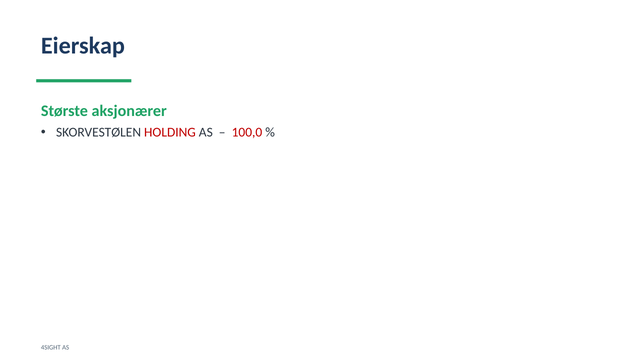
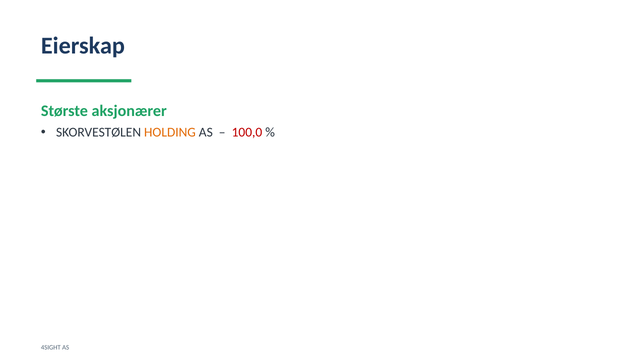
HOLDING colour: red -> orange
